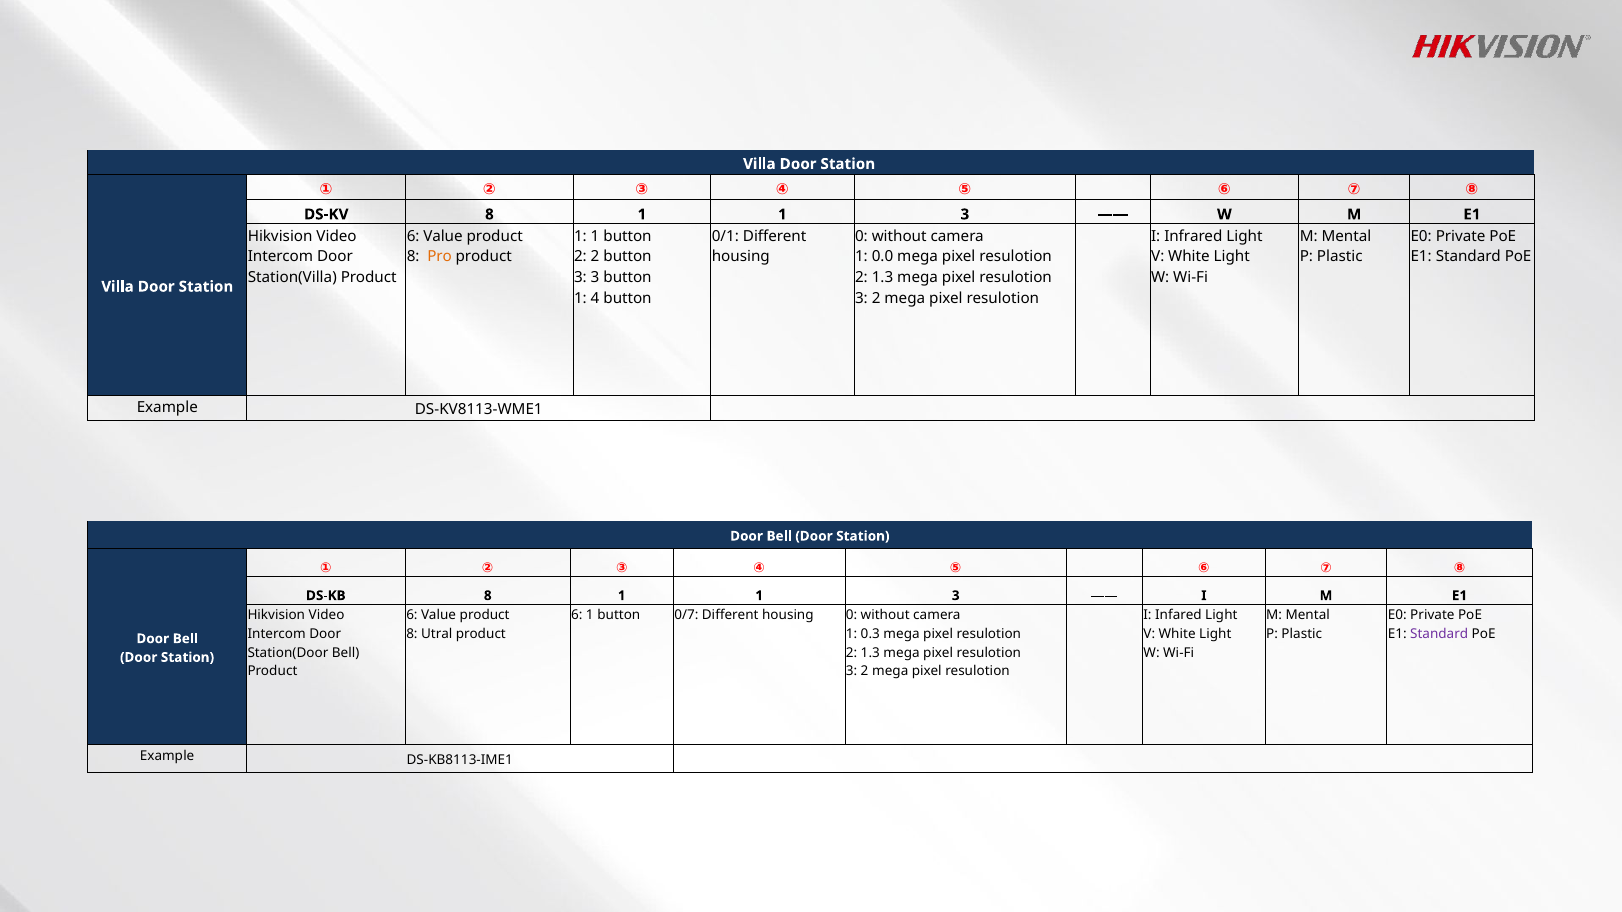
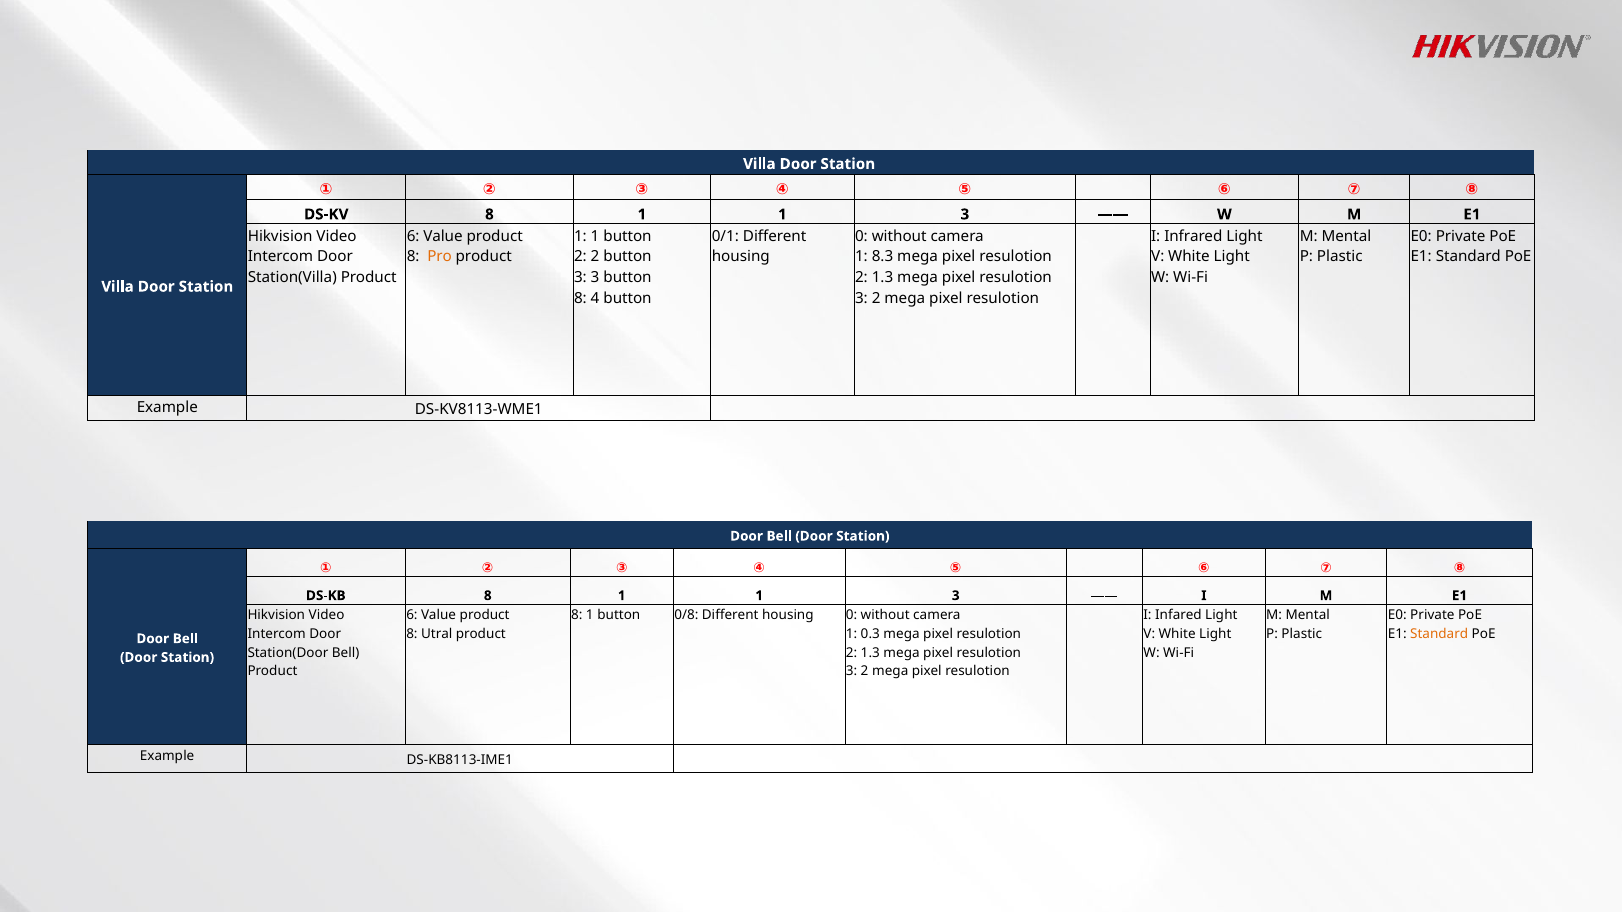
0.0: 0.0 -> 8.3
1 at (580, 298): 1 -> 8
6 at (577, 616): 6 -> 8
0/7: 0/7 -> 0/8
Standard at (1439, 634) colour: purple -> orange
